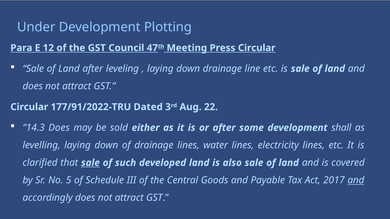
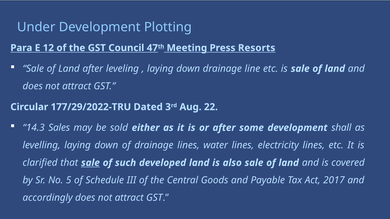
Press Circular: Circular -> Resorts
177/91/2022-TRU: 177/91/2022-TRU -> 177/29/2022-TRU
14.3 Does: Does -> Sales
and at (356, 181) underline: present -> none
